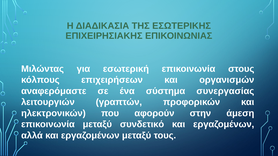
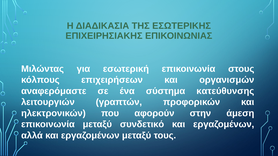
συνεργασίας: συνεργασίας -> κατεύθυνσης
